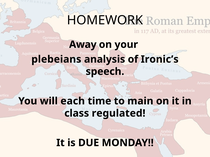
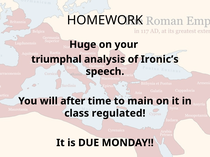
Away: Away -> Huge
plebeians: plebeians -> triumphal
each: each -> after
